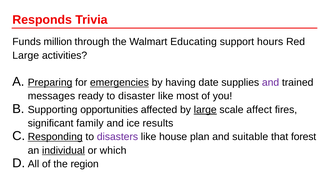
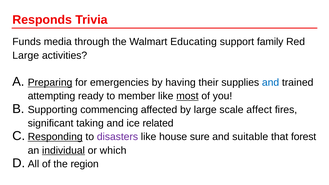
million: million -> media
hours: hours -> family
emergencies underline: present -> none
date: date -> their
and at (271, 83) colour: purple -> blue
messages: messages -> attempting
disaster: disaster -> member
most underline: none -> present
opportunities: opportunities -> commencing
large at (205, 110) underline: present -> none
family: family -> taking
results: results -> related
plan: plan -> sure
